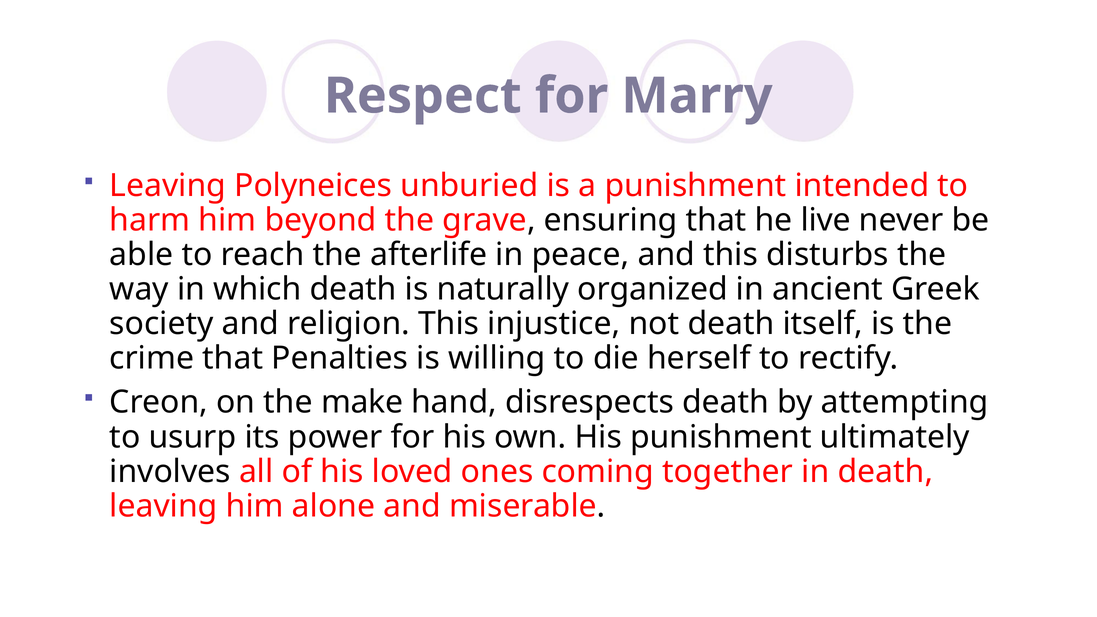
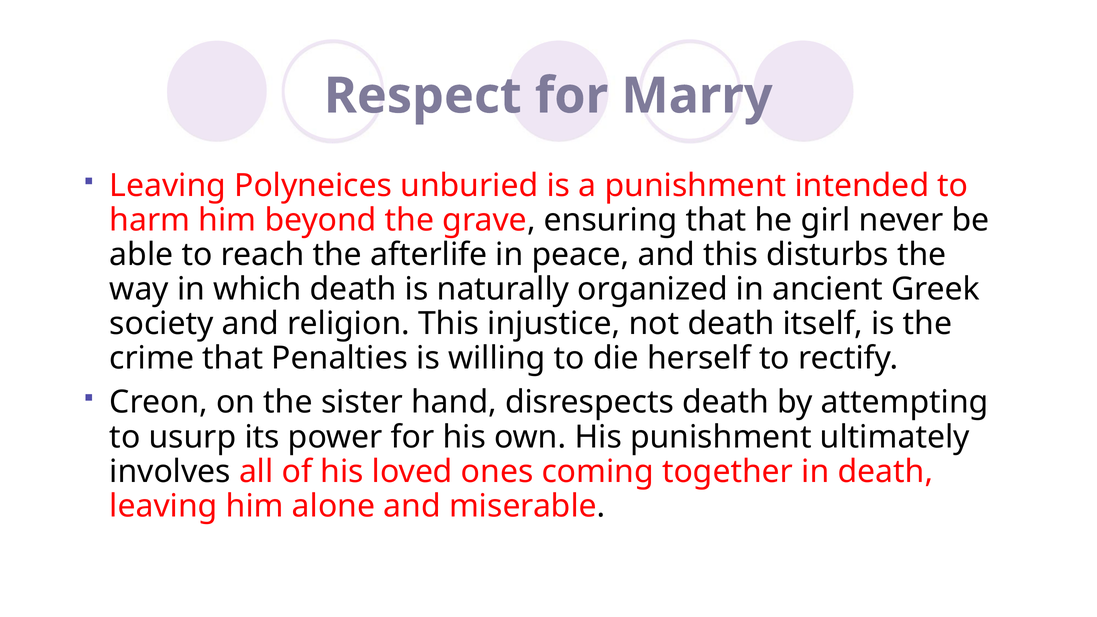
live: live -> girl
make: make -> sister
